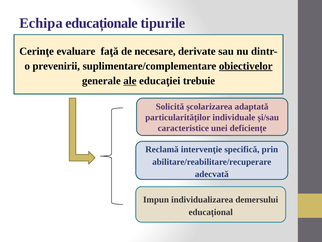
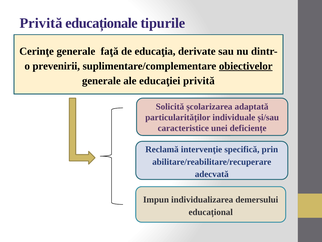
Echipa at (41, 23): Echipa -> Privită
Cerinţe evaluare: evaluare -> generale
necesare: necesare -> educaţia
ale underline: present -> none
educaţiei trebuie: trebuie -> privită
